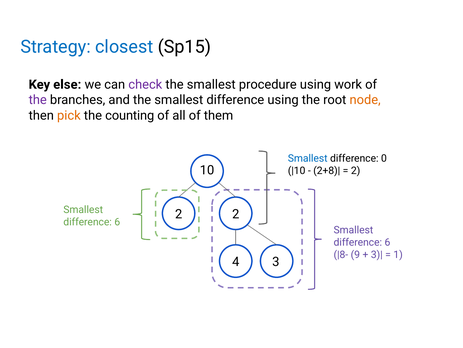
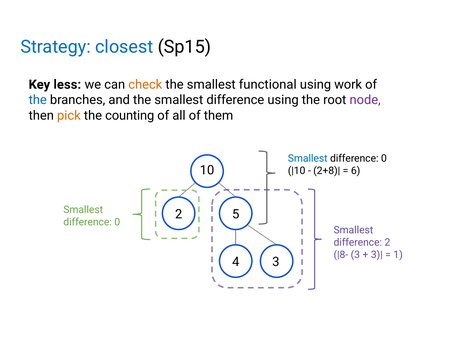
else: else -> less
check colour: purple -> orange
procedure: procedure -> functional
the at (38, 100) colour: purple -> blue
node colour: orange -> purple
2 at (356, 170): 2 -> 6
2 2: 2 -> 5
6 at (117, 222): 6 -> 0
6 at (387, 242): 6 -> 2
9 at (355, 254): 9 -> 3
